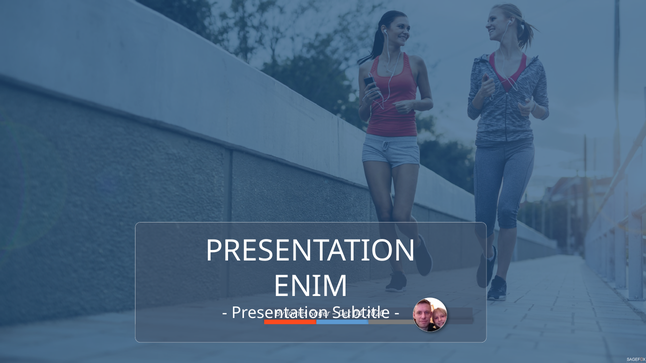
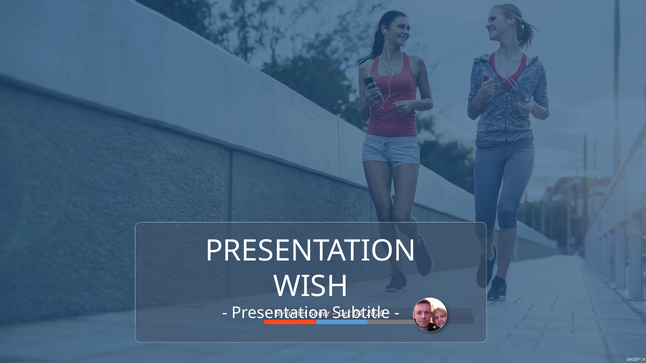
ENIM: ENIM -> WISH
